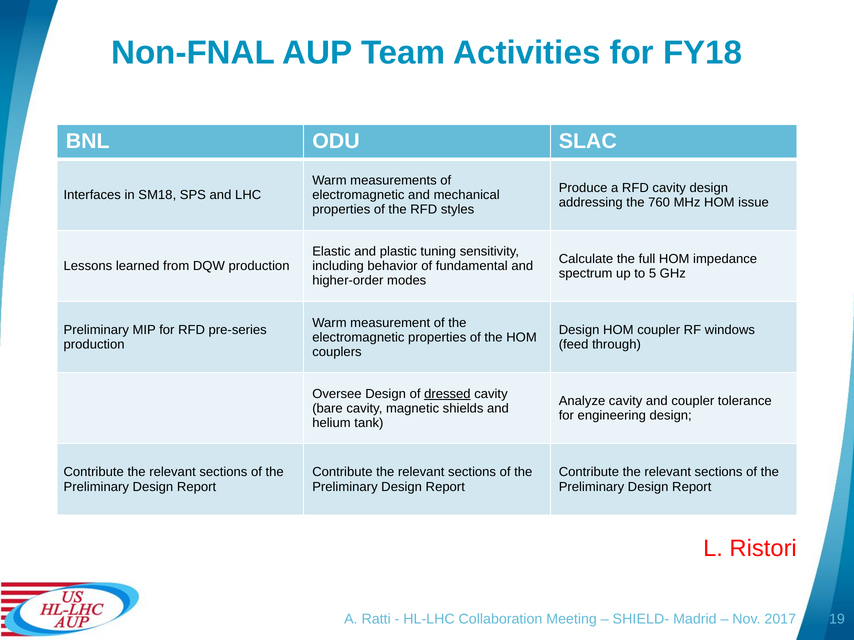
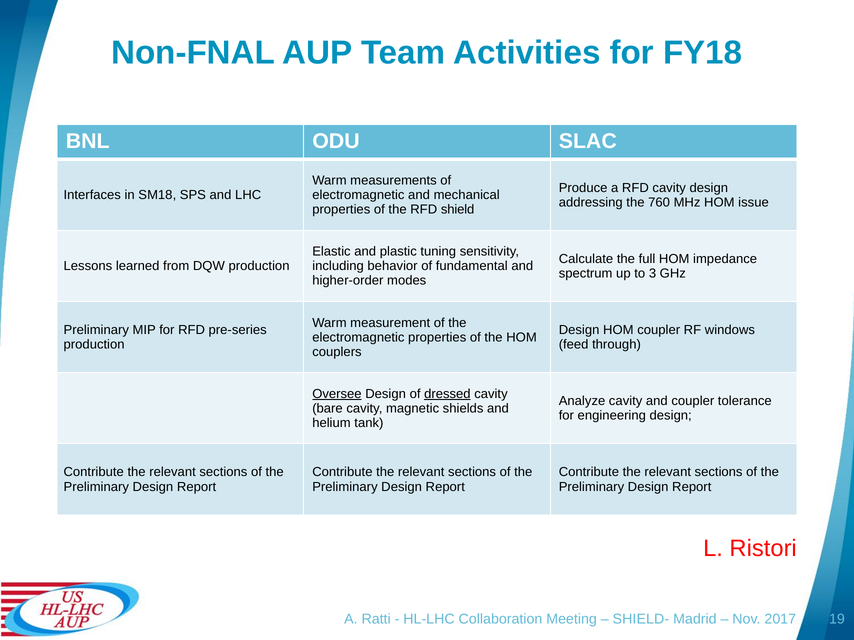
styles: styles -> shield
5: 5 -> 3
Oversee underline: none -> present
